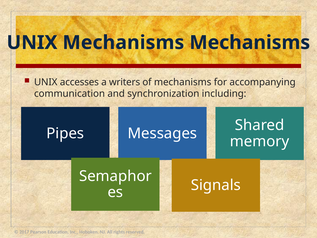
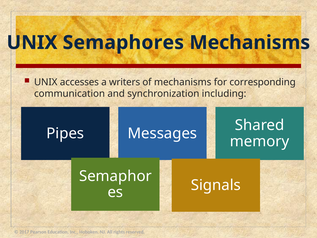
UNIX Mechanisms: Mechanisms -> Semaphores
accompanying: accompanying -> corresponding
